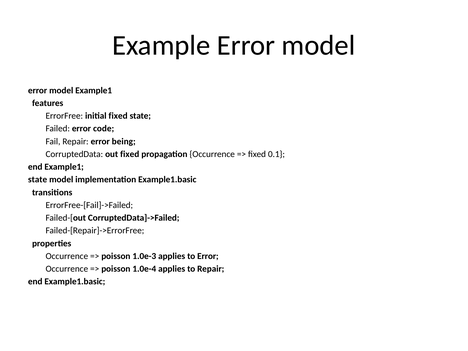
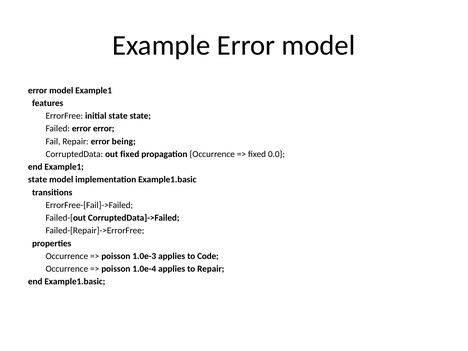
initial fixed: fixed -> state
error code: code -> error
0.1: 0.1 -> 0.0
to Error: Error -> Code
